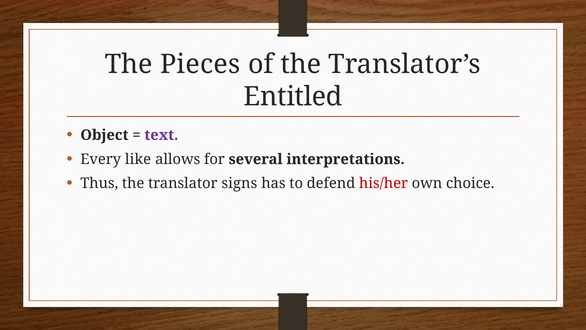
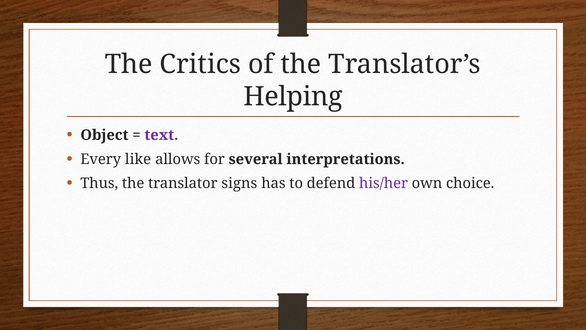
Pieces: Pieces -> Critics
Entitled: Entitled -> Helping
his/her colour: red -> purple
